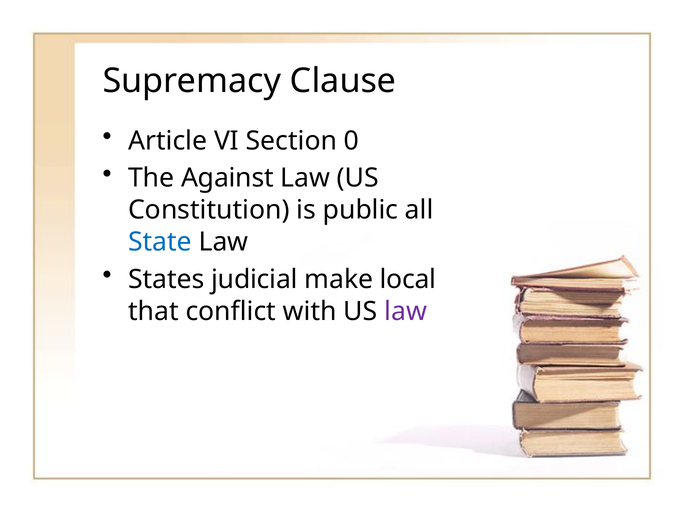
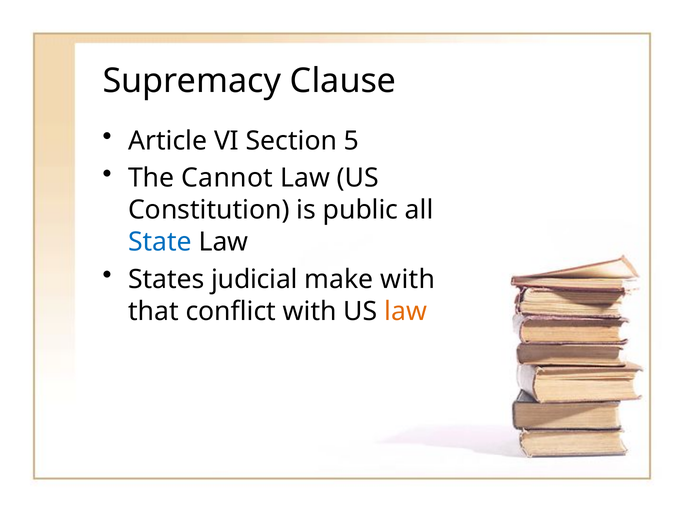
0: 0 -> 5
Against: Against -> Cannot
make local: local -> with
law at (406, 311) colour: purple -> orange
